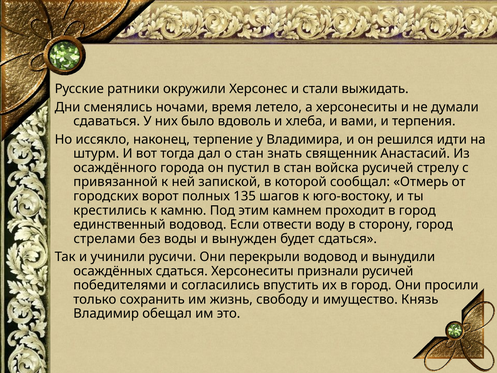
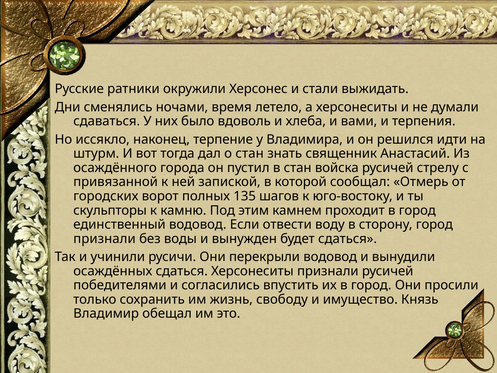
крестились: крестились -> скульпторы
стрелами at (104, 239): стрелами -> признали
